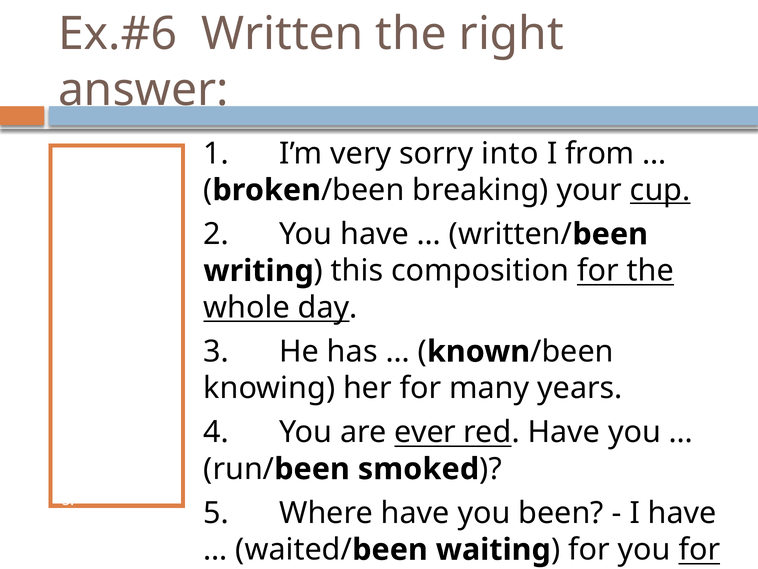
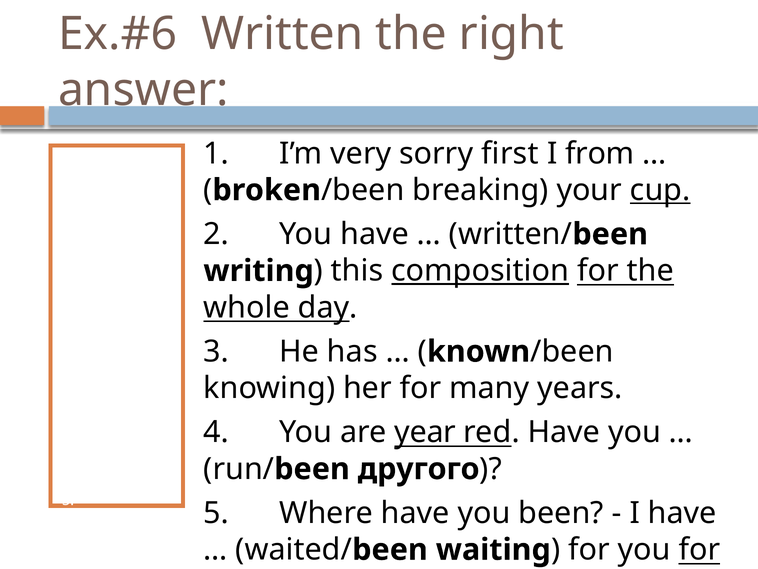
into: into -> first
composition underline: none -> present
ever: ever -> year
smoked: smoked -> другого
